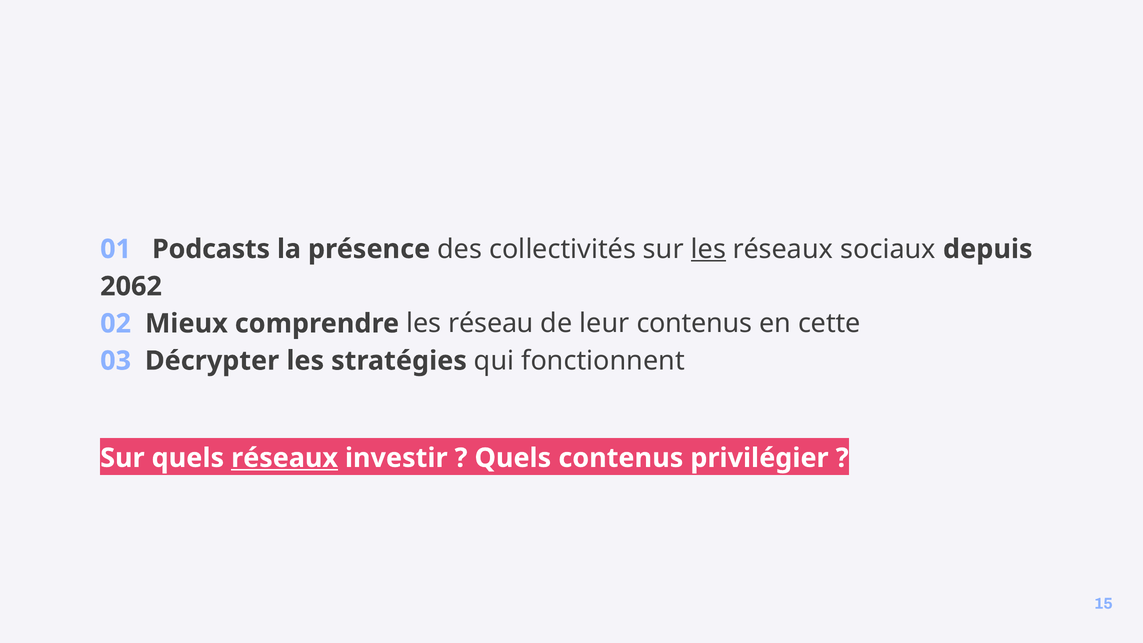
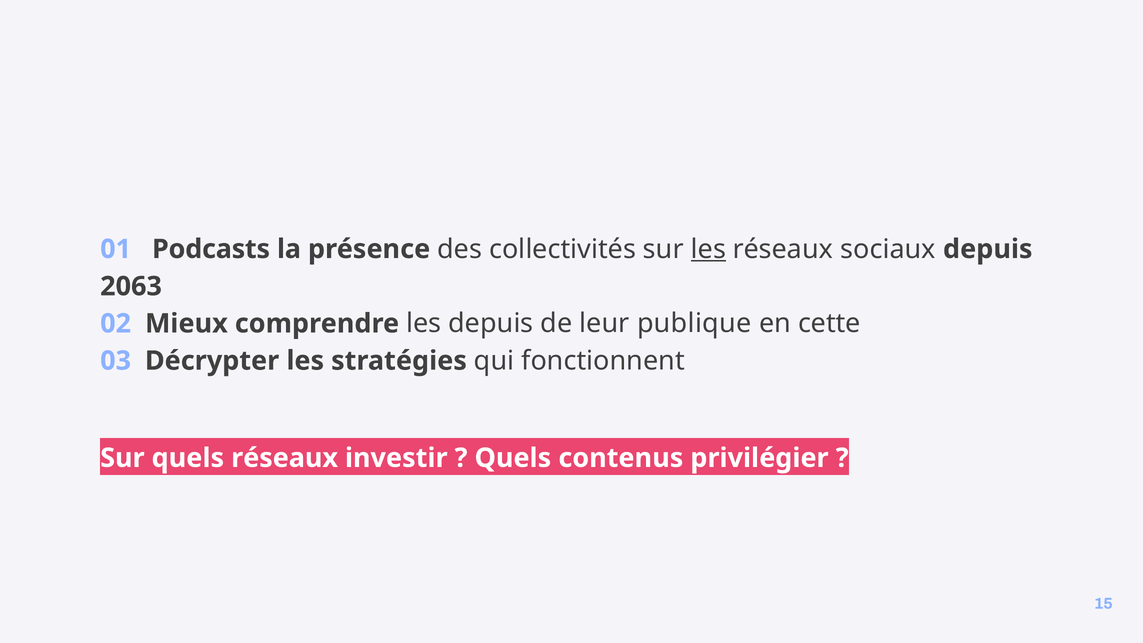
2062: 2062 -> 2063
les réseau: réseau -> depuis
leur contenus: contenus -> publique
réseaux at (285, 458) underline: present -> none
